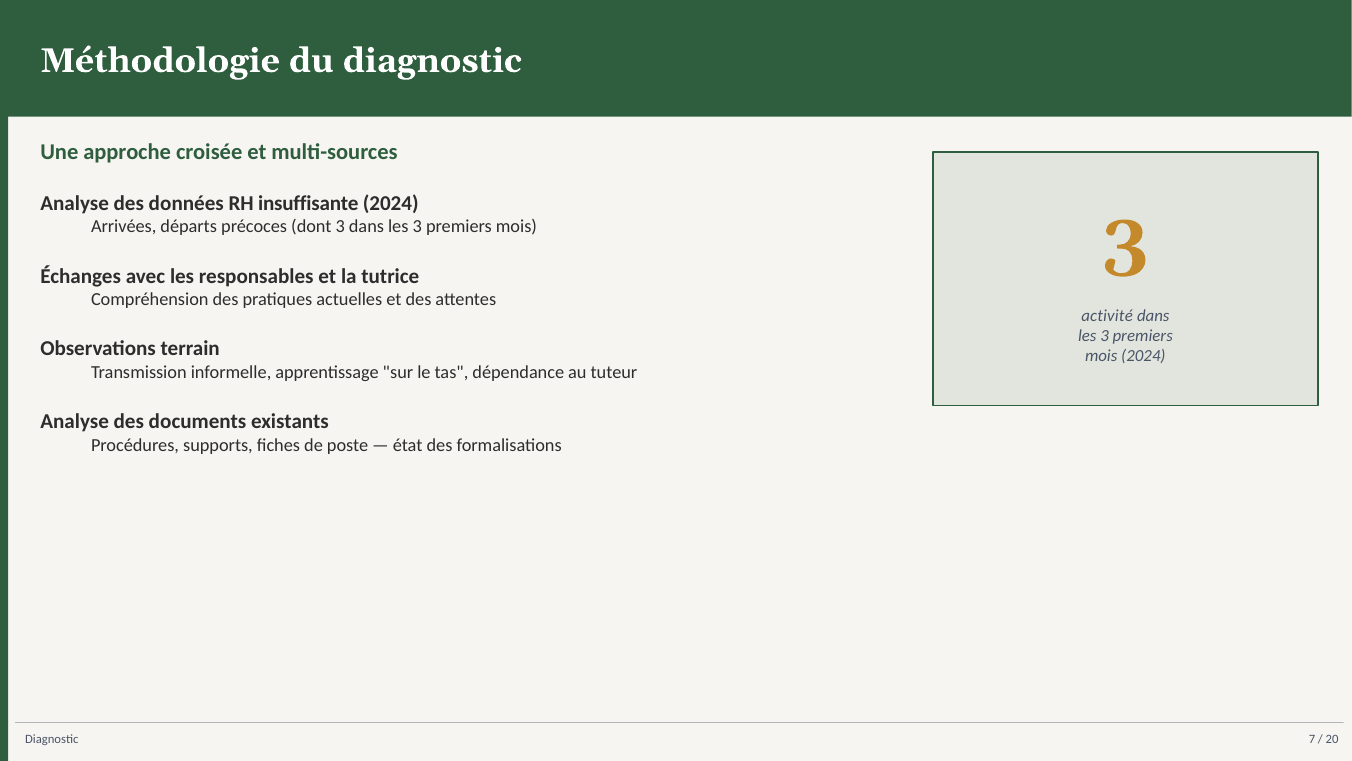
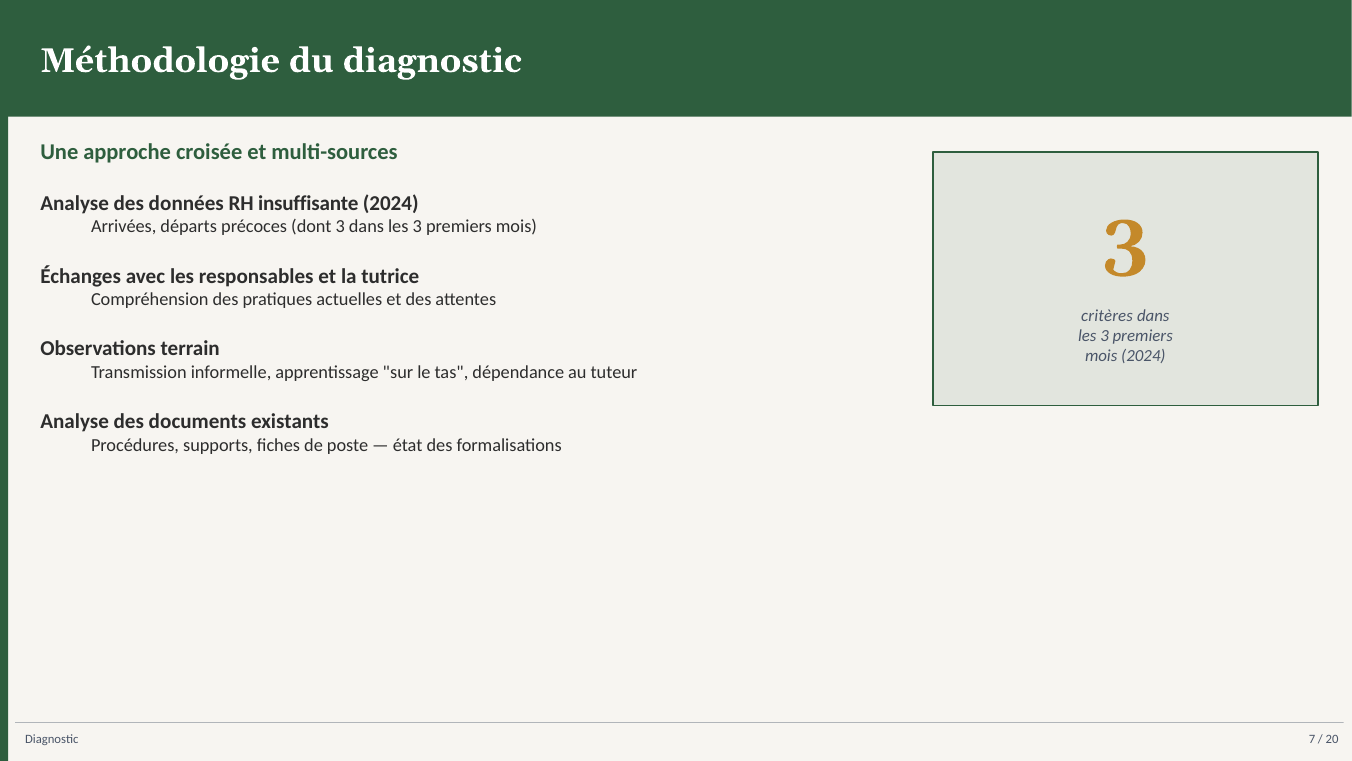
activité: activité -> critères
